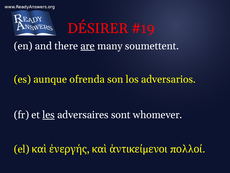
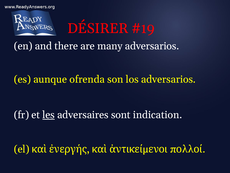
are underline: present -> none
many soumettent: soumettent -> adversarios
whomever: whomever -> indication
